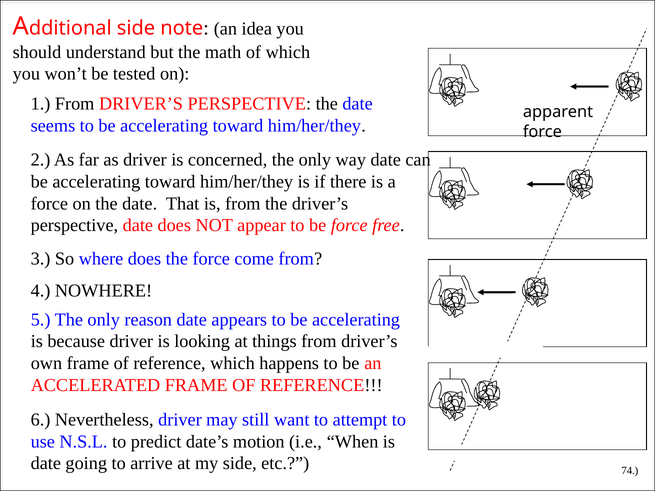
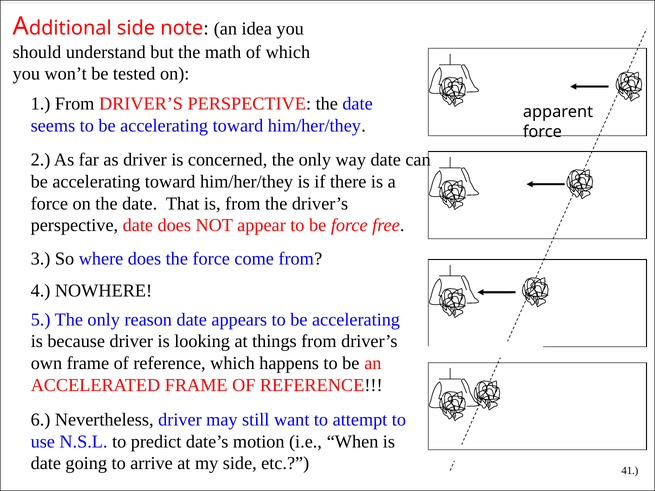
74: 74 -> 41
